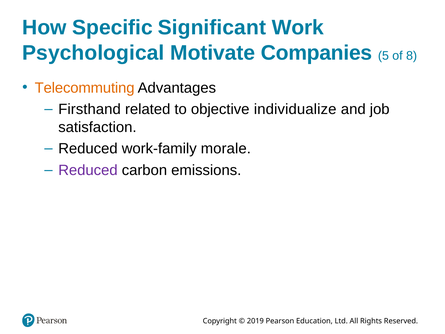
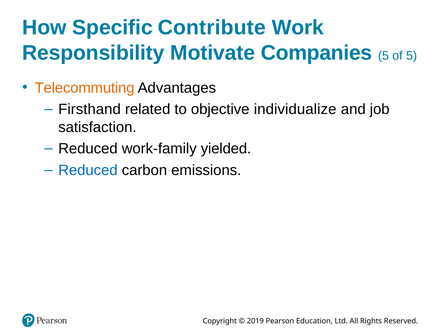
Significant: Significant -> Contribute
Psychological: Psychological -> Responsibility
of 8: 8 -> 5
morale: morale -> yielded
Reduced at (88, 170) colour: purple -> blue
